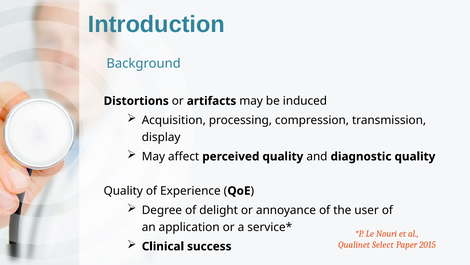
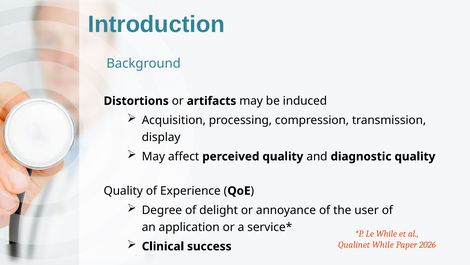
Le Nouri: Nouri -> While
Qualinet Select: Select -> While
2015: 2015 -> 2026
